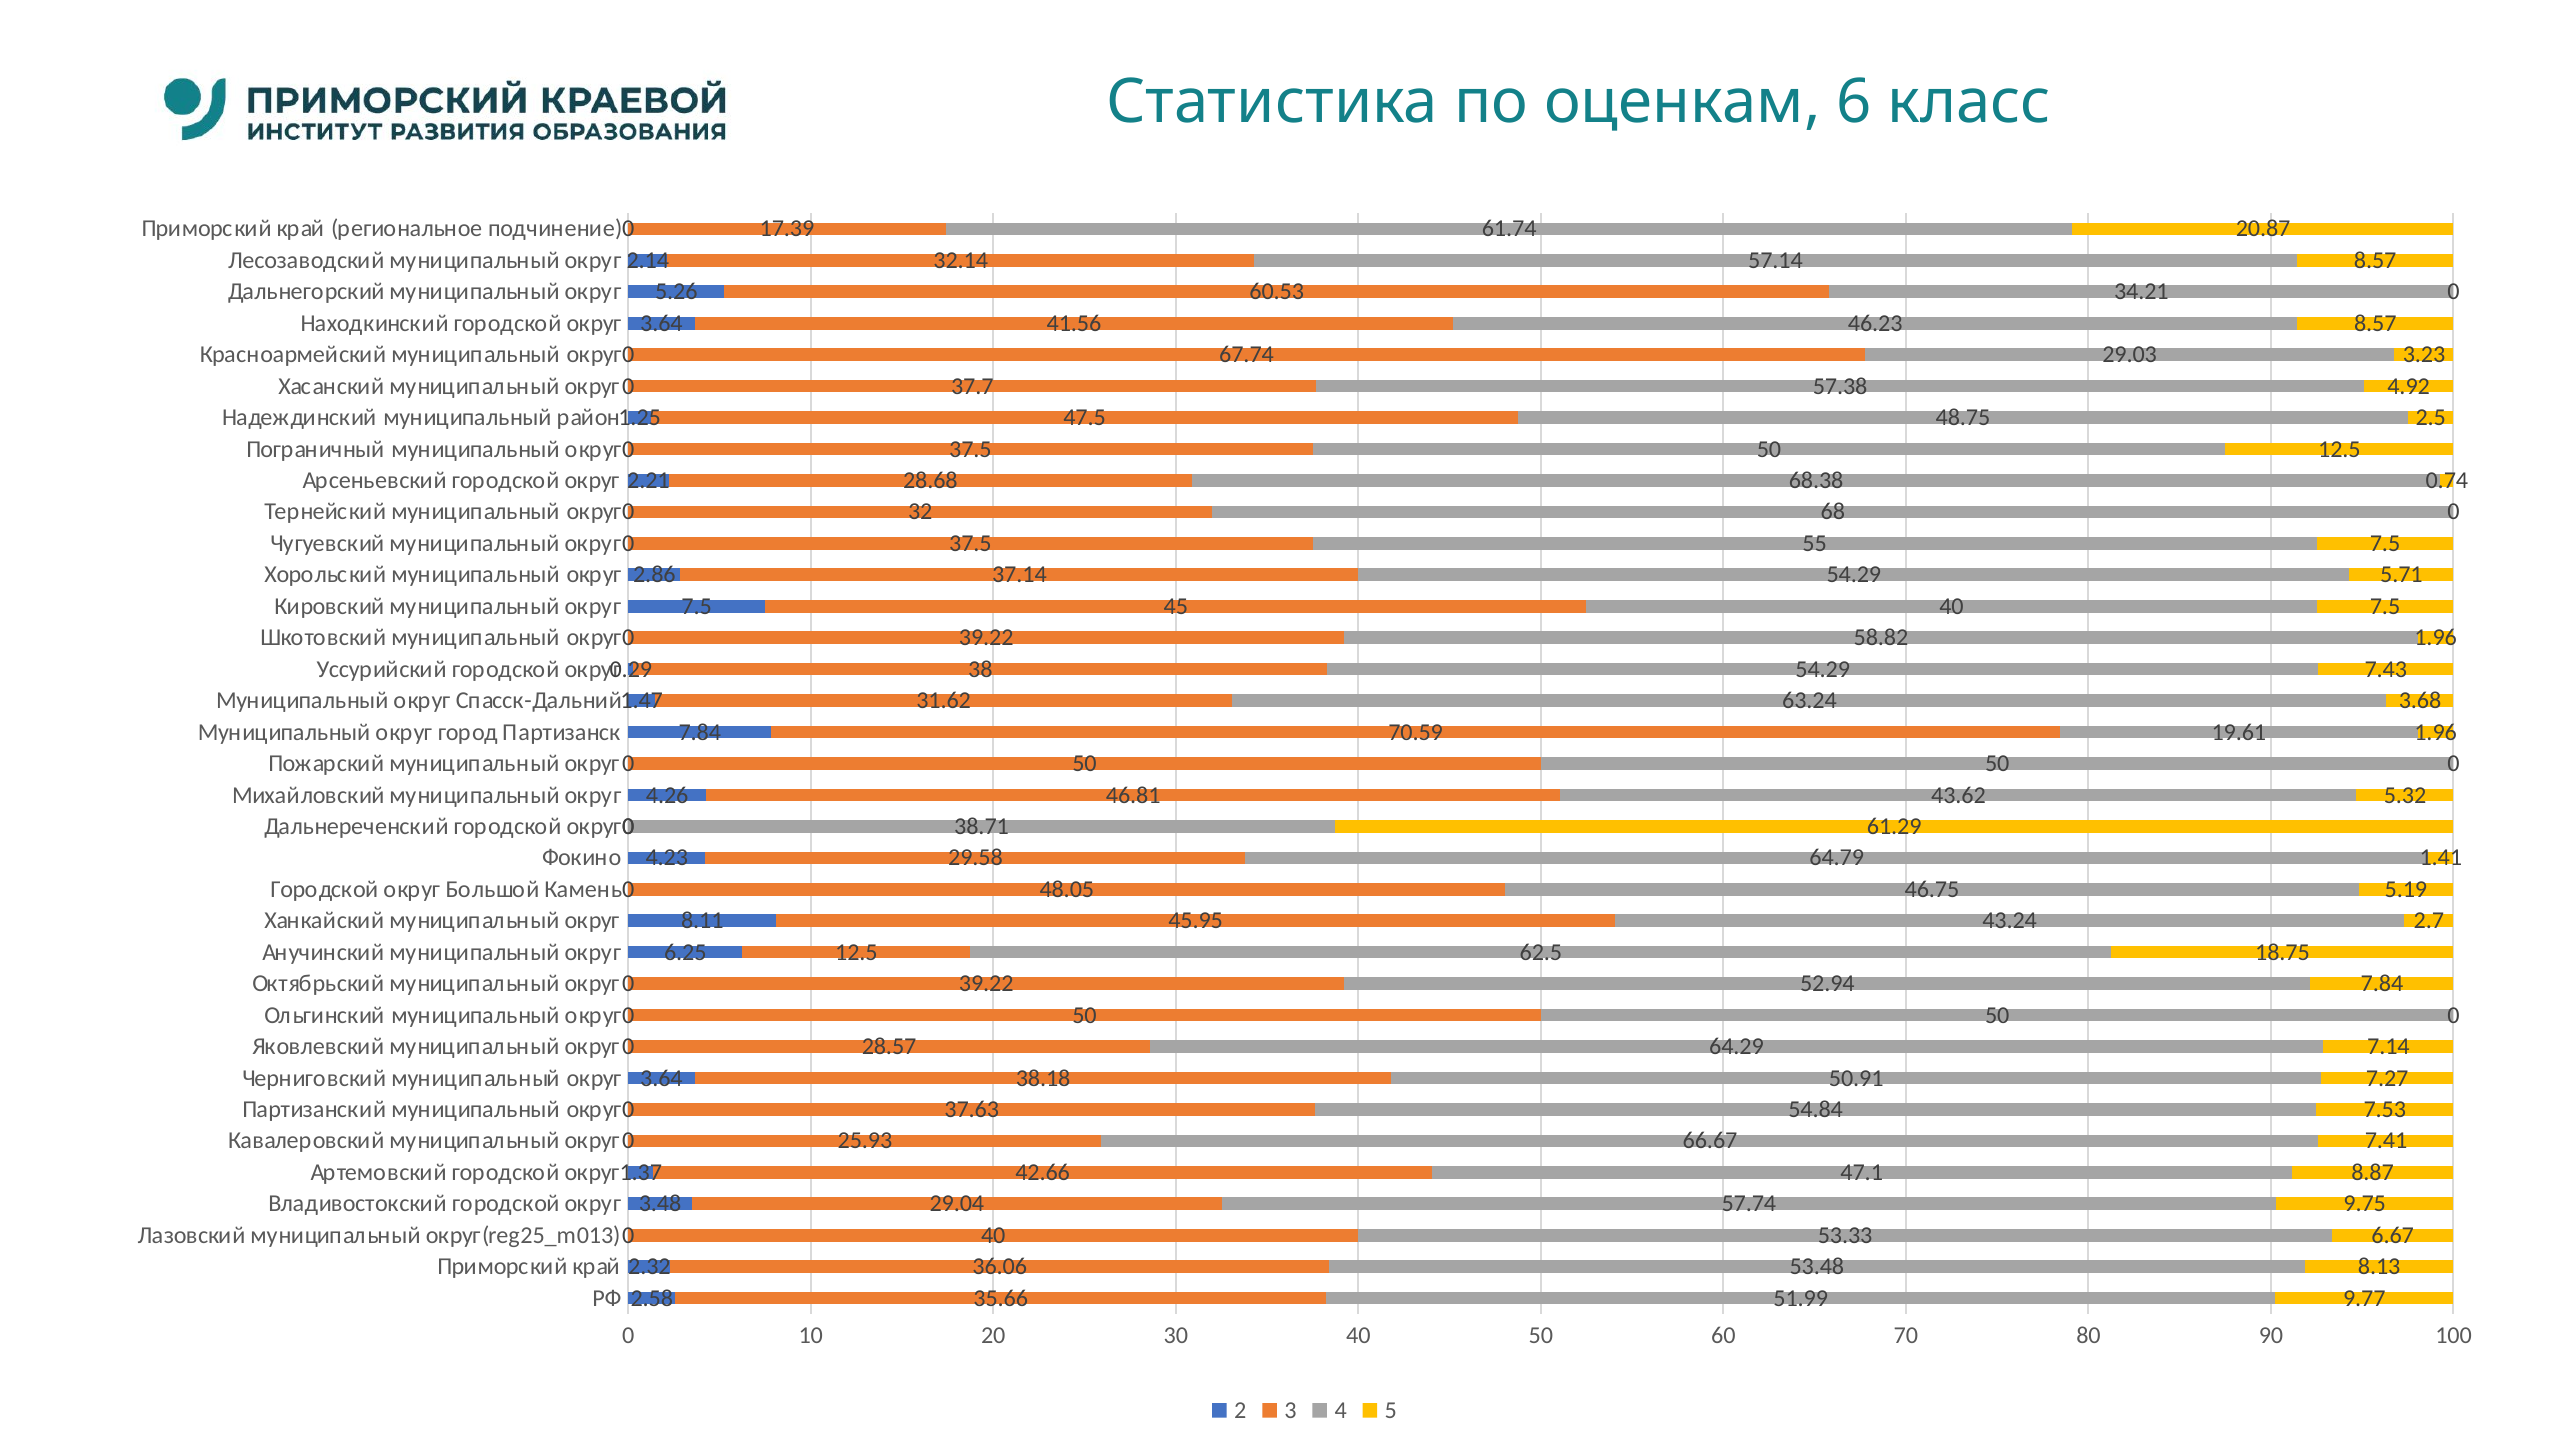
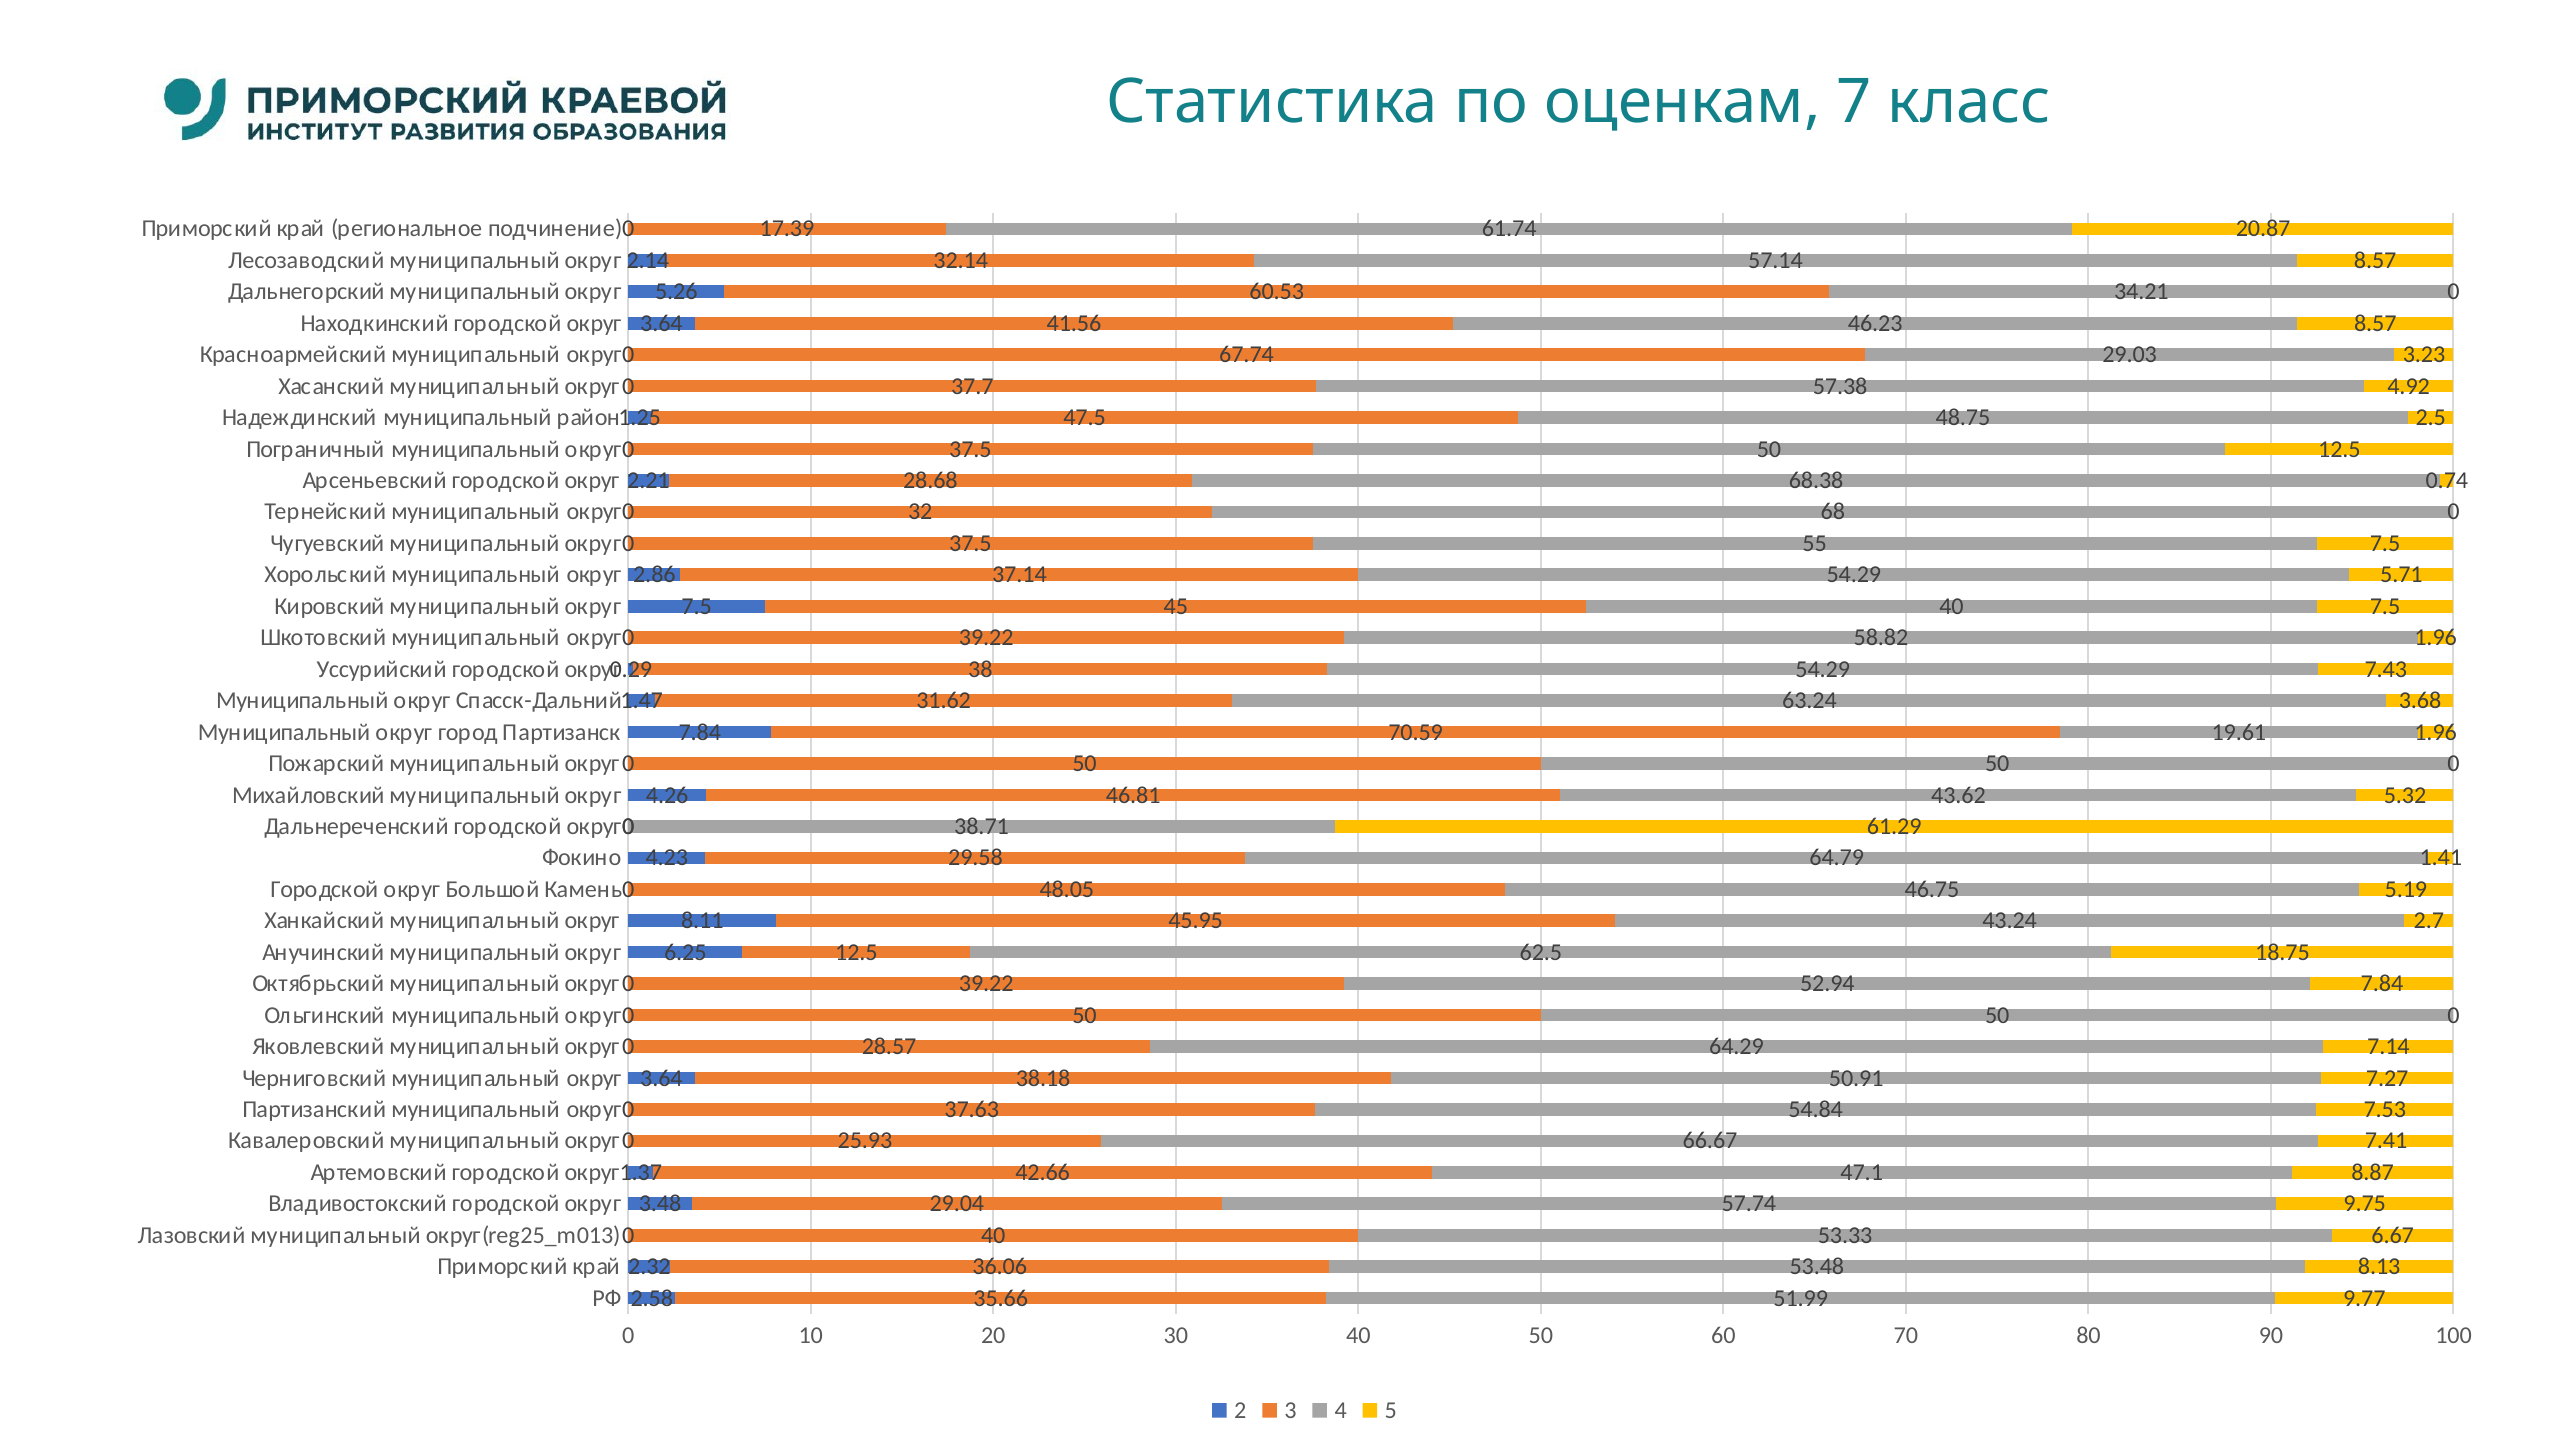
6: 6 -> 7
